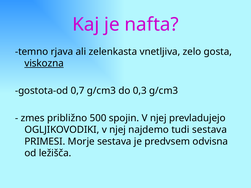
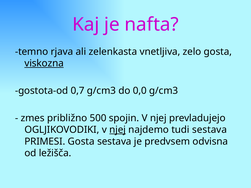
0,3: 0,3 -> 0,0
njej at (118, 130) underline: none -> present
PRIMESI Morje: Morje -> Gosta
